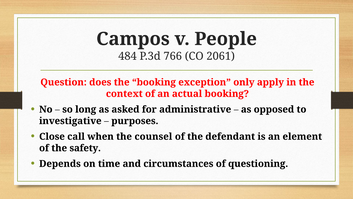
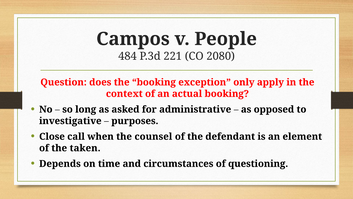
766: 766 -> 221
2061: 2061 -> 2080
safety: safety -> taken
